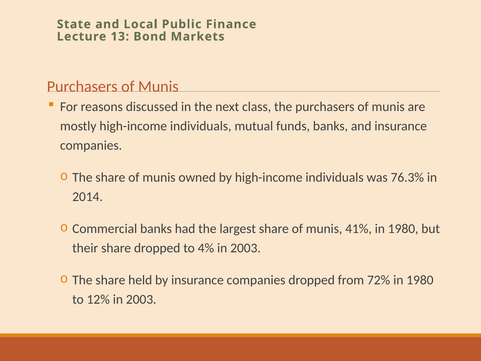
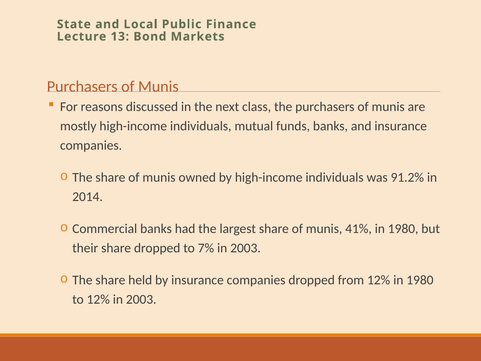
76.3%: 76.3% -> 91.2%
4%: 4% -> 7%
from 72%: 72% -> 12%
